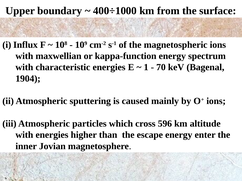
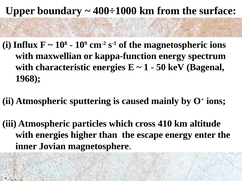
70: 70 -> 50
1904: 1904 -> 1968
596: 596 -> 410
